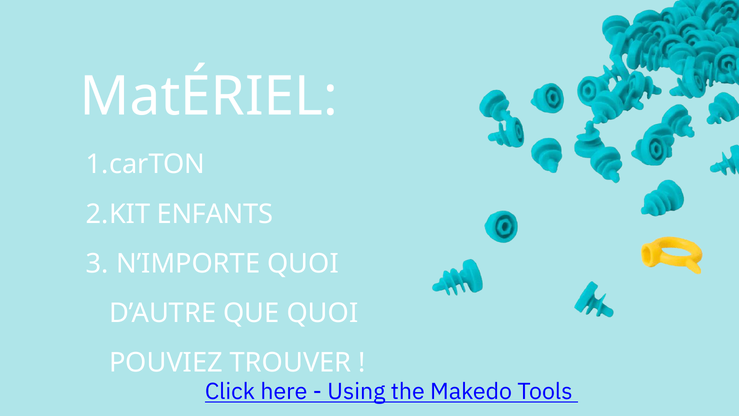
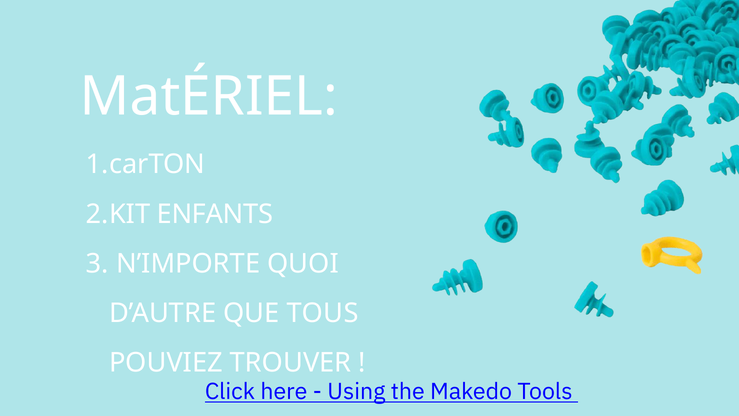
QUE QUOI: QUOI -> TOUS
